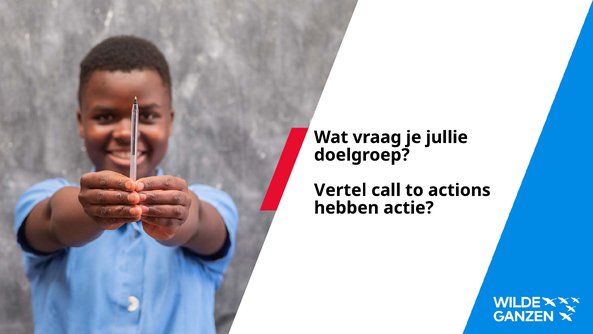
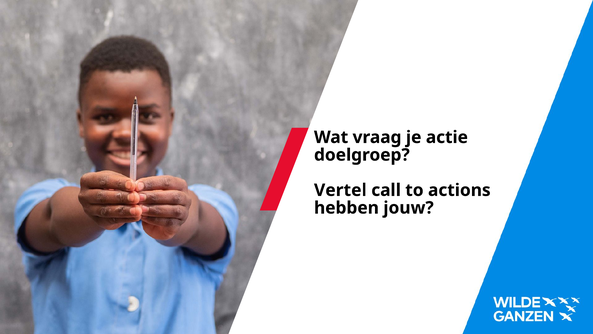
jullie: jullie -> actie
actie: actie -> jouw
